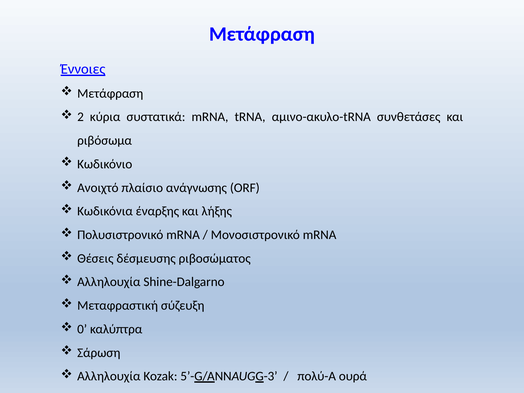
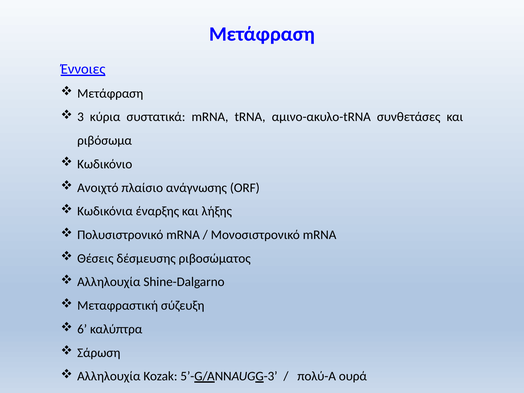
2: 2 -> 3
0: 0 -> 6
